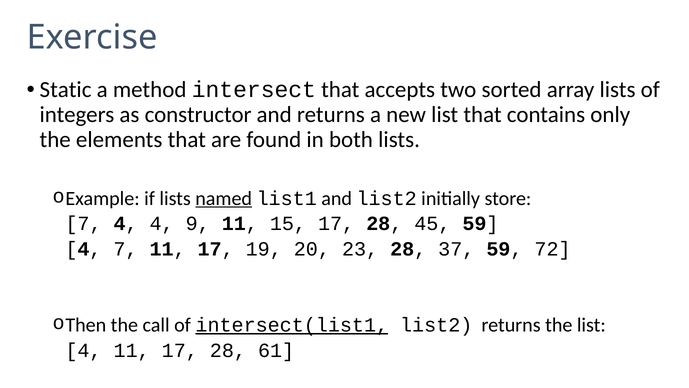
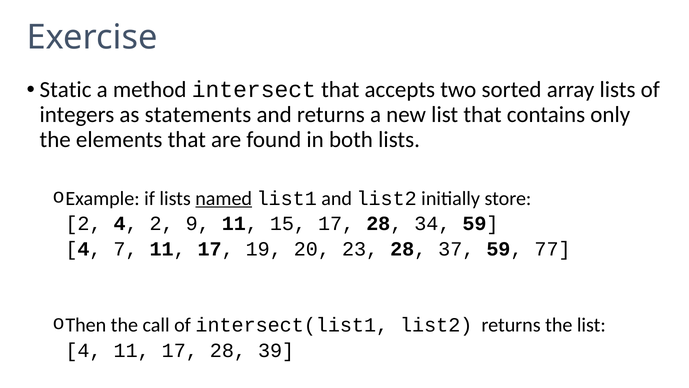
constructor: constructor -> statements
7 at (84, 224): 7 -> 2
4 4: 4 -> 2
45: 45 -> 34
72: 72 -> 77
intersect(list1 underline: present -> none
61: 61 -> 39
